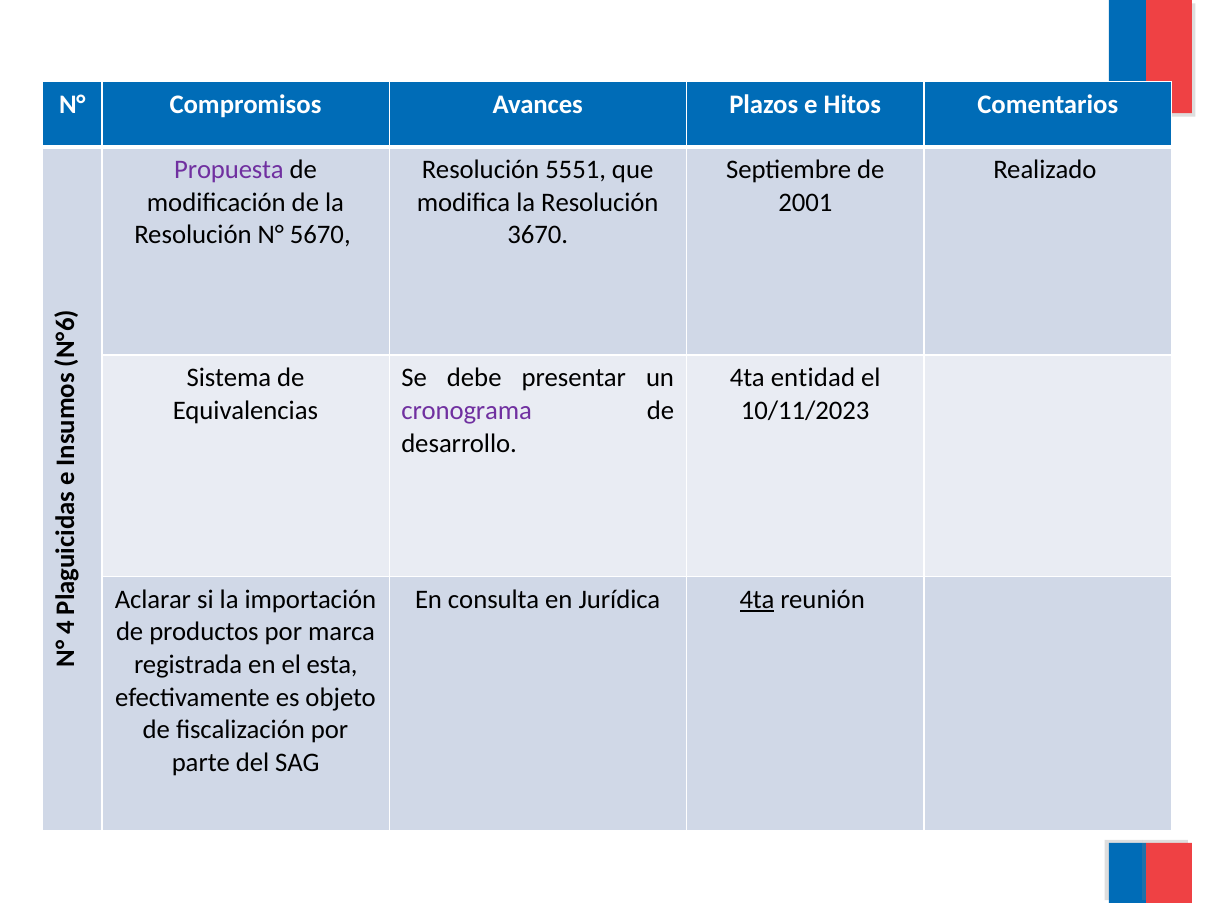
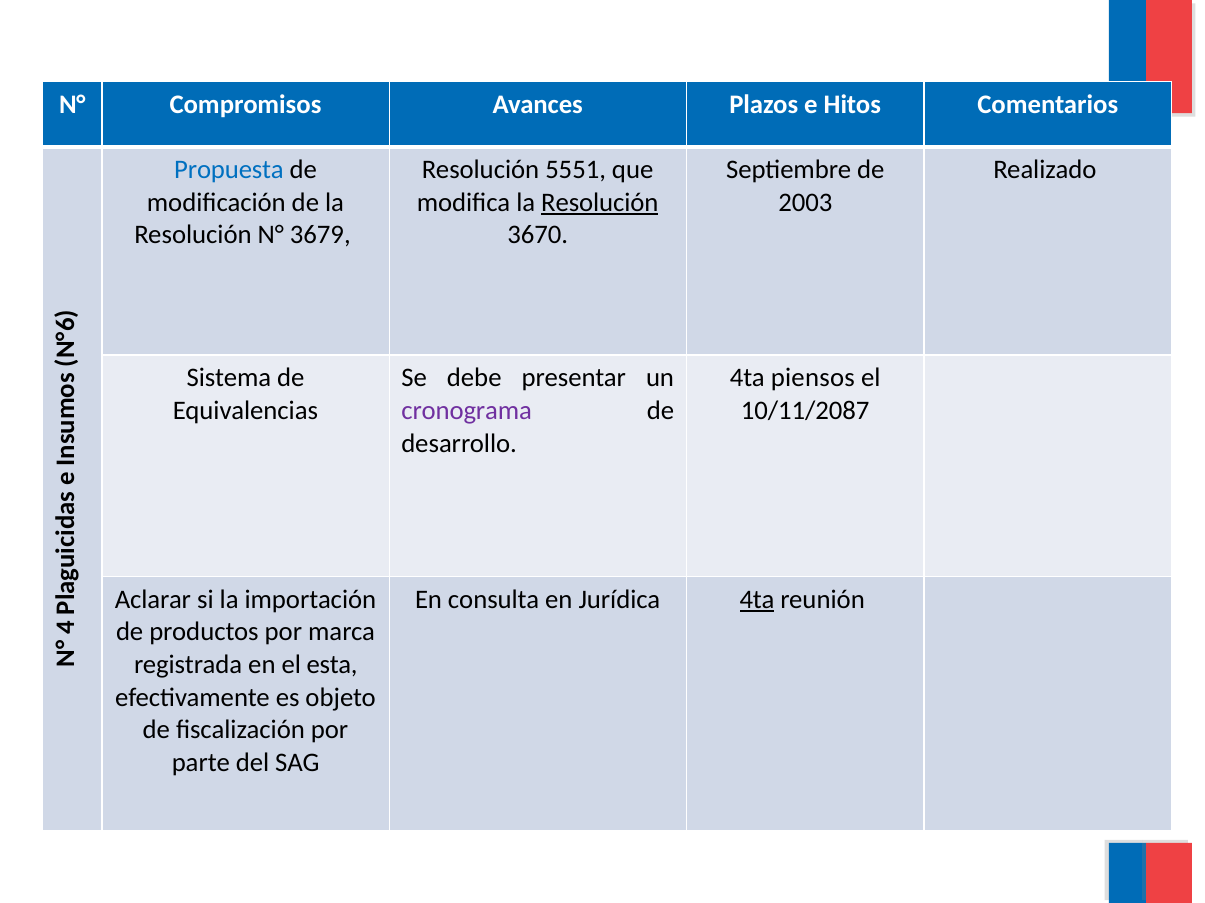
Propuesta colour: purple -> blue
Resolución at (600, 202) underline: none -> present
2001: 2001 -> 2003
5670: 5670 -> 3679
entidad: entidad -> piensos
10/11/2023: 10/11/2023 -> 10/11/2087
